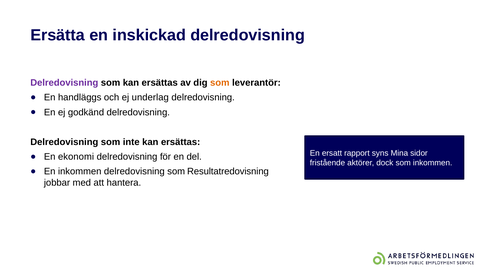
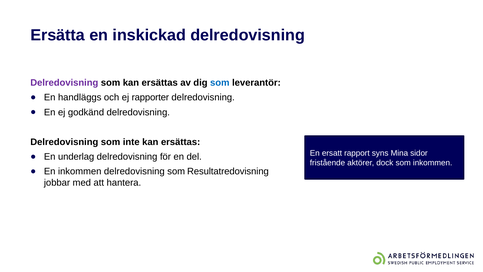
som at (220, 83) colour: orange -> blue
underlag: underlag -> rapporter
ekonomi: ekonomi -> underlag
